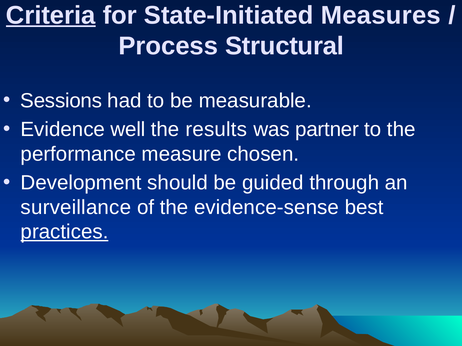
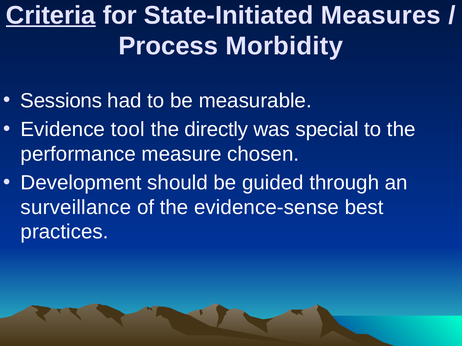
Structural: Structural -> Morbidity
well: well -> tool
results: results -> directly
partner: partner -> special
practices underline: present -> none
